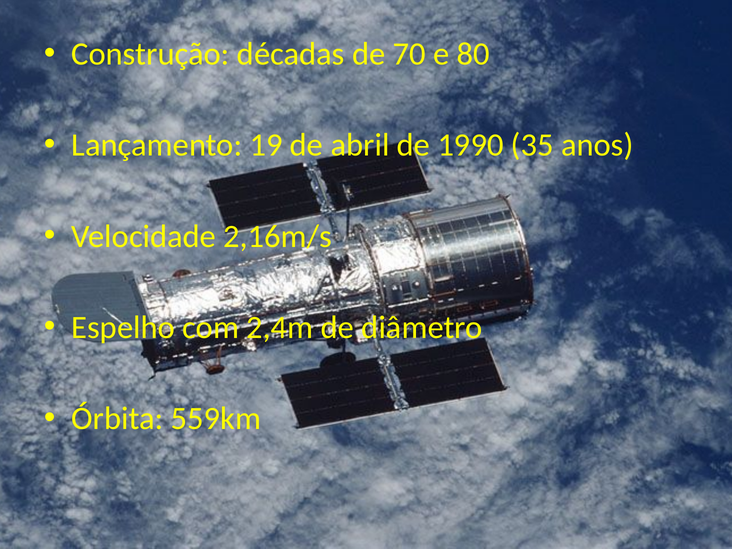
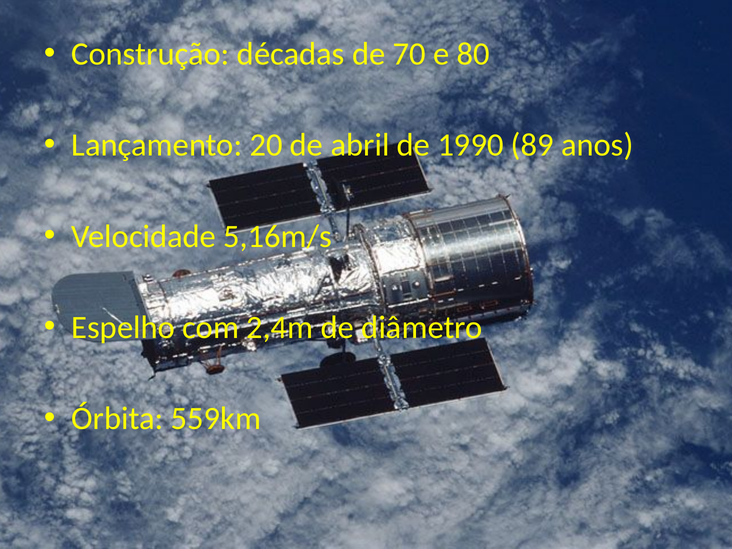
19: 19 -> 20
35: 35 -> 89
2,16m/s: 2,16m/s -> 5,16m/s
